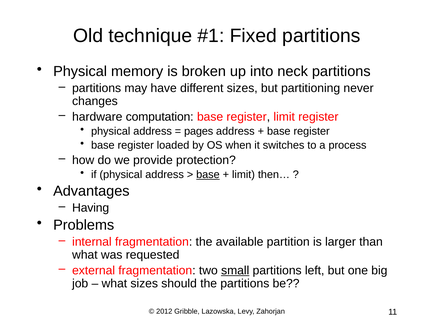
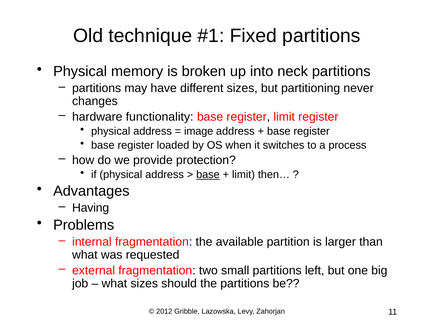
computation: computation -> functionality
pages: pages -> image
small underline: present -> none
